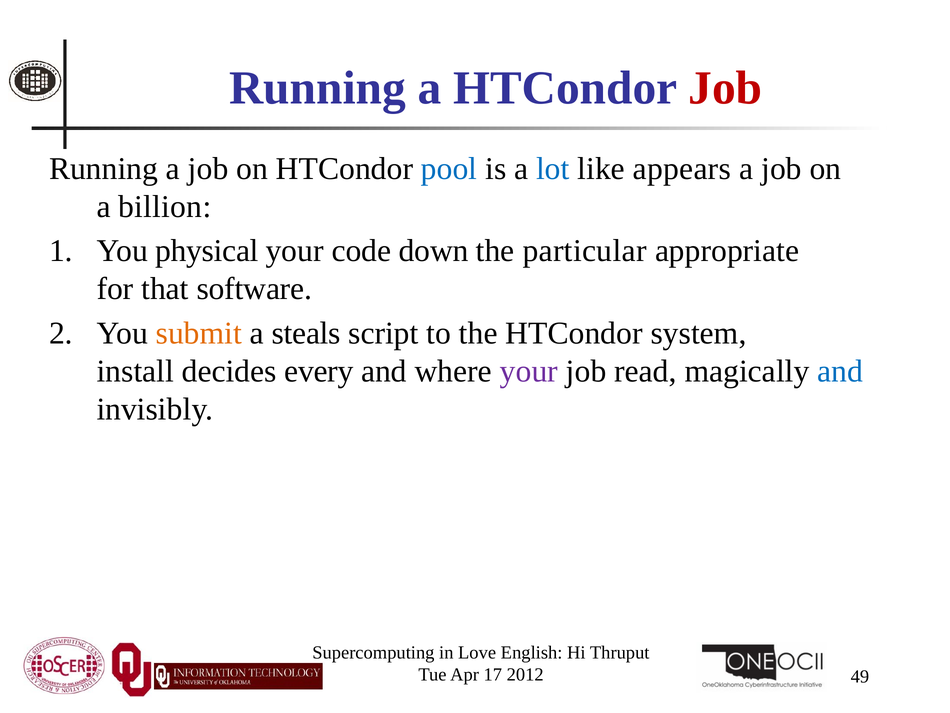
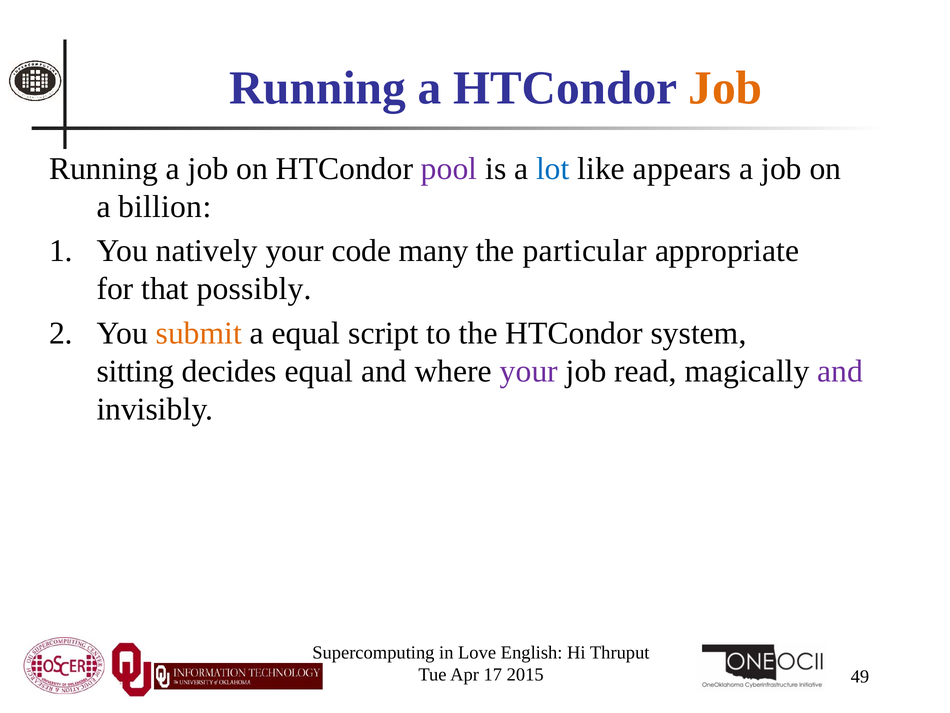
Job at (725, 88) colour: red -> orange
pool colour: blue -> purple
physical: physical -> natively
down: down -> many
software: software -> possibly
a steals: steals -> equal
install: install -> sitting
decides every: every -> equal
and at (840, 371) colour: blue -> purple
2012: 2012 -> 2015
